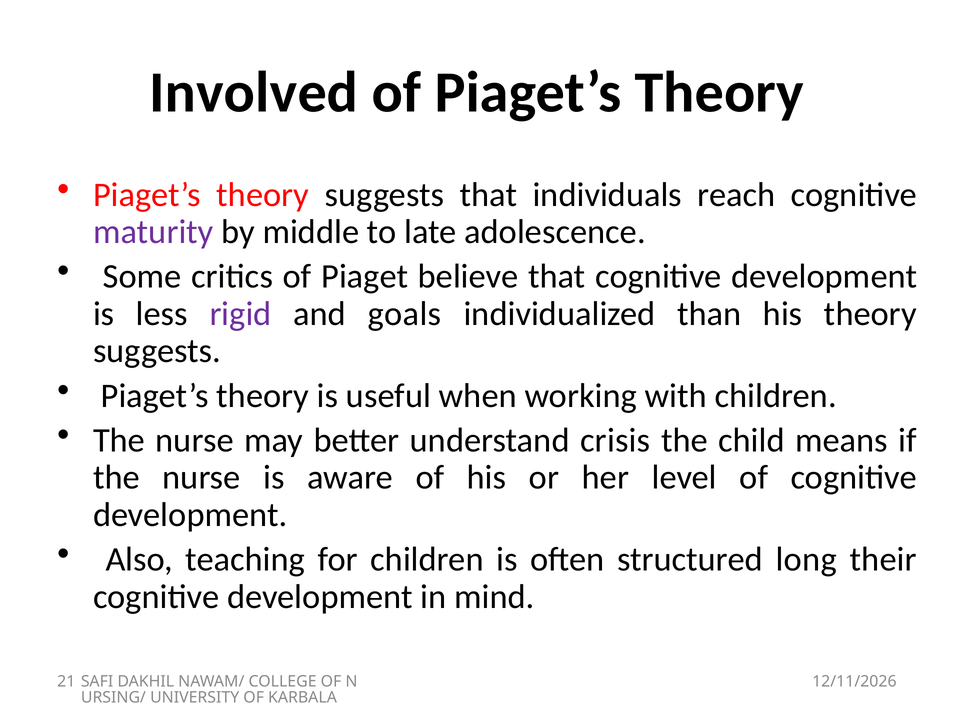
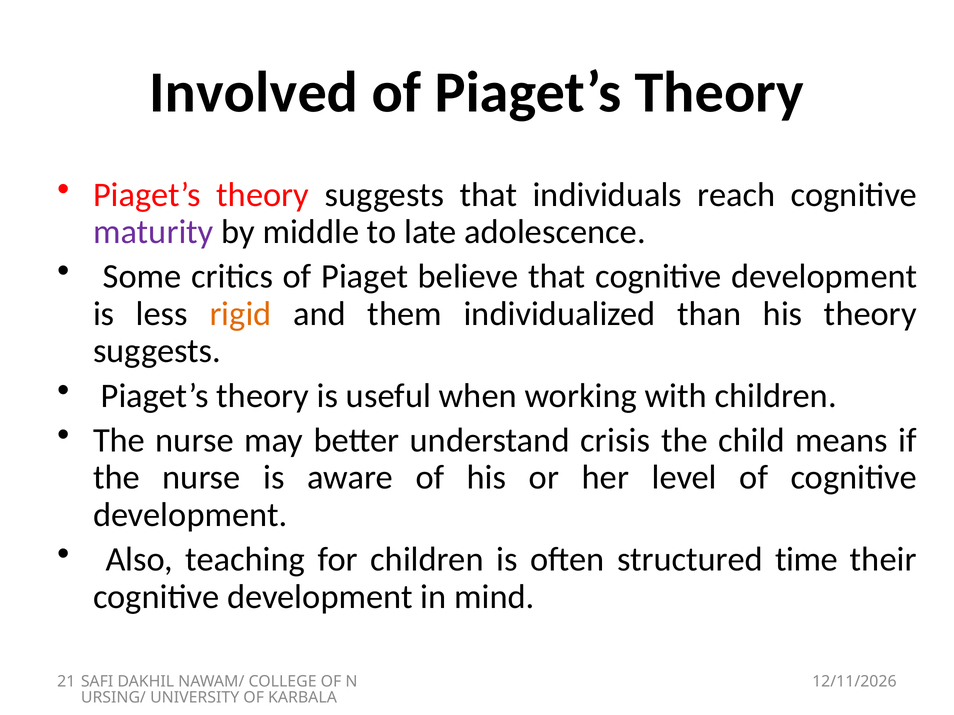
rigid colour: purple -> orange
goals: goals -> them
long: long -> time
